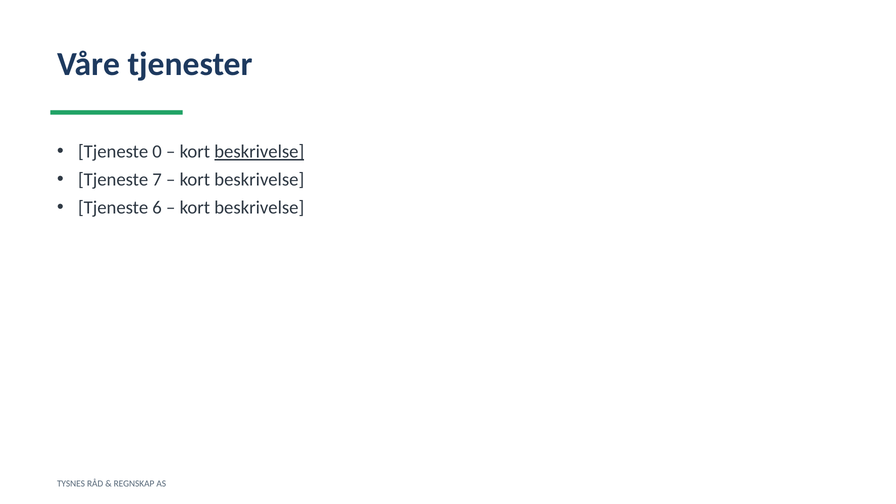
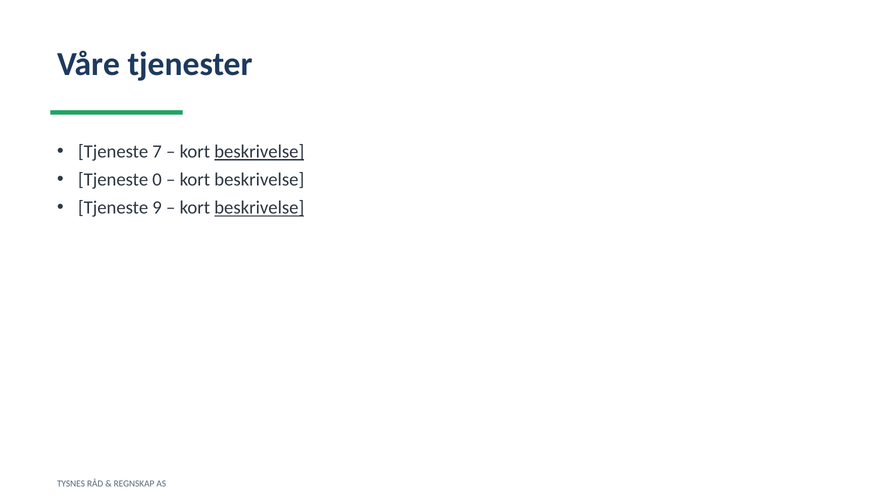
0: 0 -> 7
7: 7 -> 0
6: 6 -> 9
beskrivelse at (259, 208) underline: none -> present
